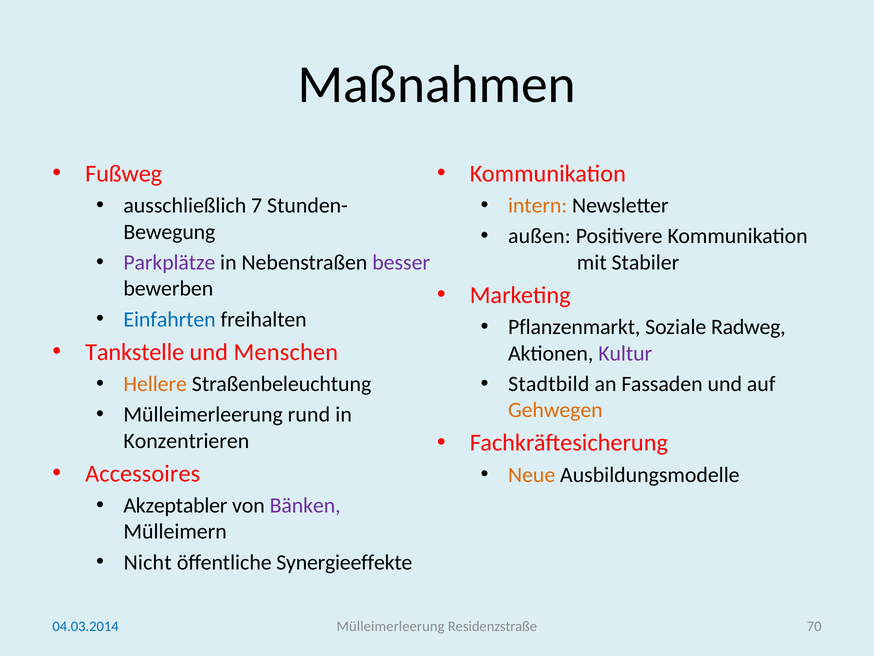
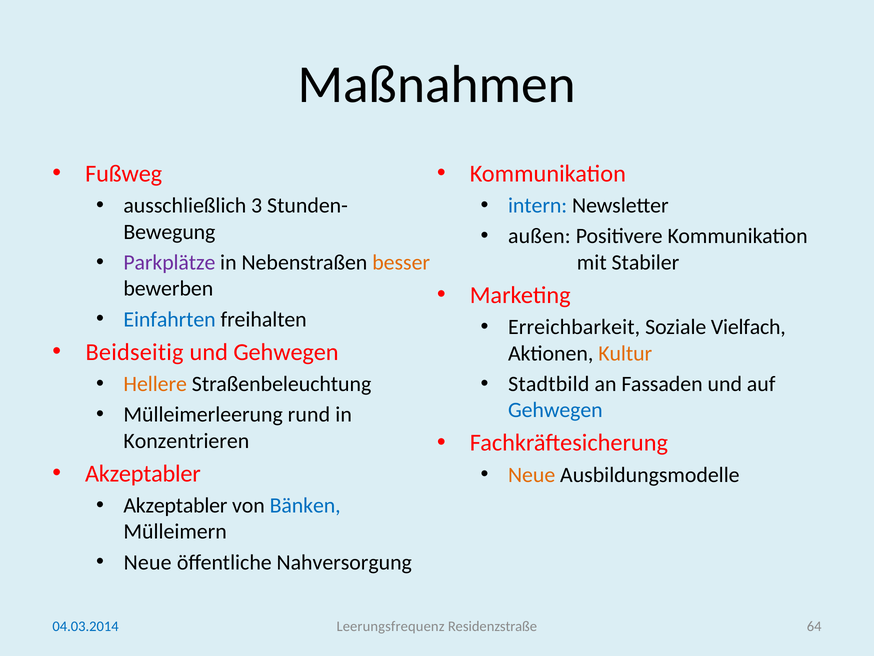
7: 7 -> 3
intern colour: orange -> blue
besser colour: purple -> orange
Pflanzenmarkt: Pflanzenmarkt -> Erreichbarkeit
Radweg: Radweg -> Vielfach
Tankstelle: Tankstelle -> Beidseitig
und Menschen: Menschen -> Gehwegen
Kultur colour: purple -> orange
Gehwegen at (555, 410) colour: orange -> blue
Accessoires at (143, 473): Accessoires -> Akzeptabler
Bänken colour: purple -> blue
Nicht at (148, 562): Nicht -> Neue
Synergieeffekte: Synergieeffekte -> Nahversorgung
Mülleimerleerung at (391, 626): Mülleimerleerung -> Leerungsfrequenz
70: 70 -> 64
